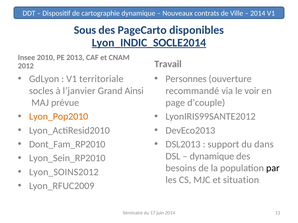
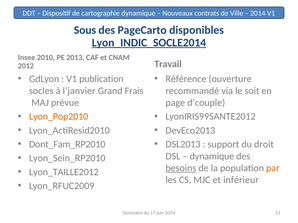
territoriale: territoriale -> publication
Personnes: Personnes -> Référence
Ainsi: Ainsi -> Frais
voir: voir -> soit
dans: dans -> droit
besoins underline: none -> present
par colour: black -> orange
Lyon_SOINS2012: Lyon_SOINS2012 -> Lyon_TAILLE2012
situation: situation -> inférieur
